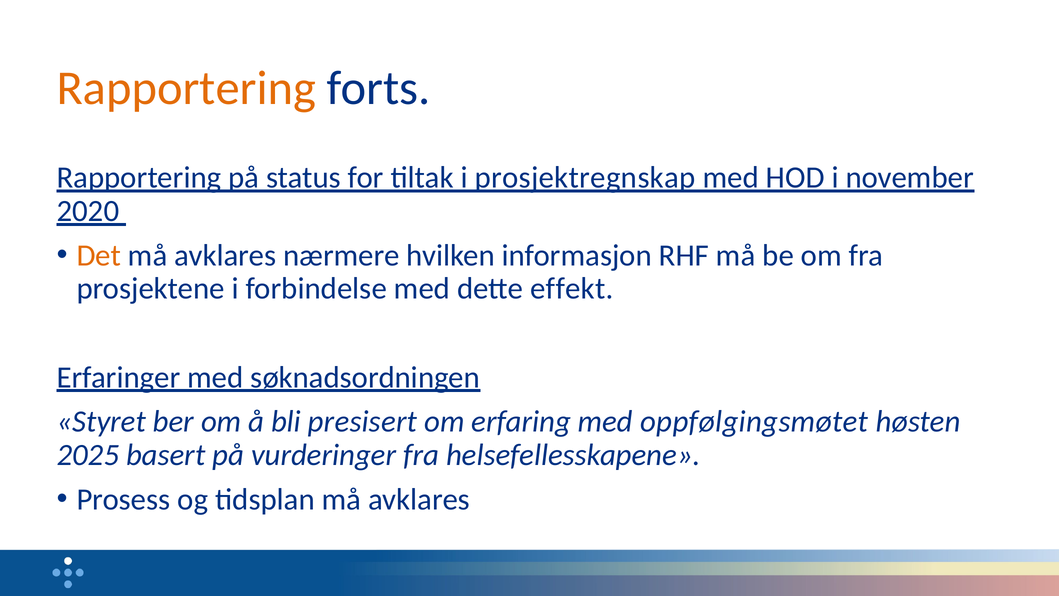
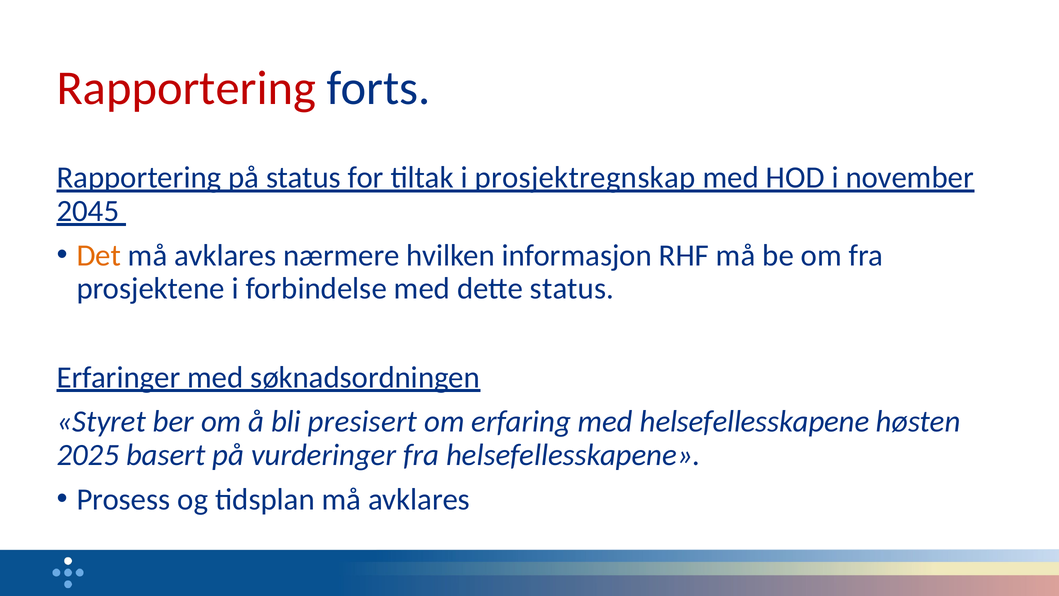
Rapportering at (186, 88) colour: orange -> red
2020: 2020 -> 2045
dette effekt: effekt -> status
med oppfølgingsmøtet: oppfølgingsmøtet -> helsefellesskapene
